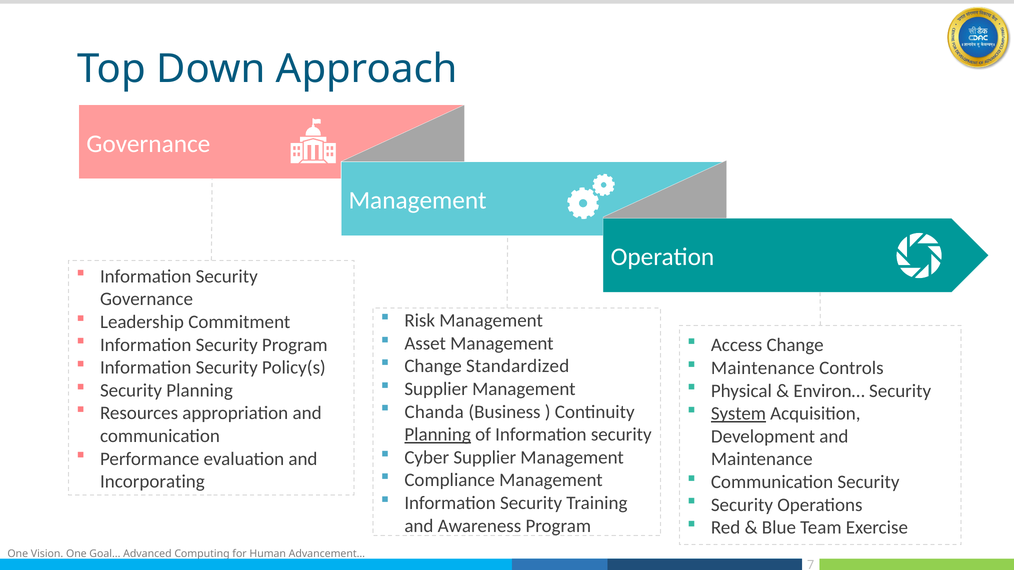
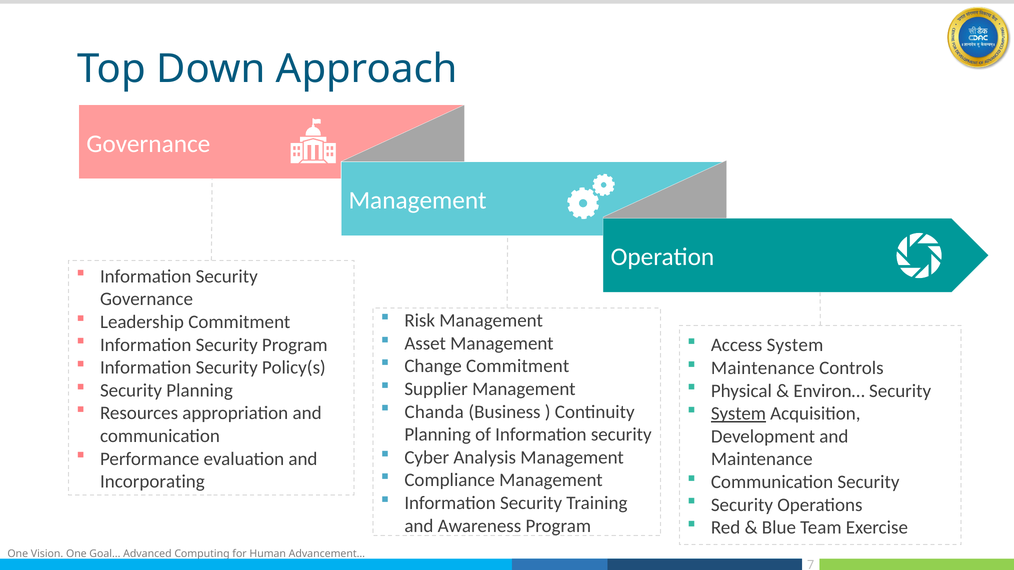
Access Change: Change -> System
Change Standardized: Standardized -> Commitment
Planning at (438, 435) underline: present -> none
Cyber Supplier: Supplier -> Analysis
